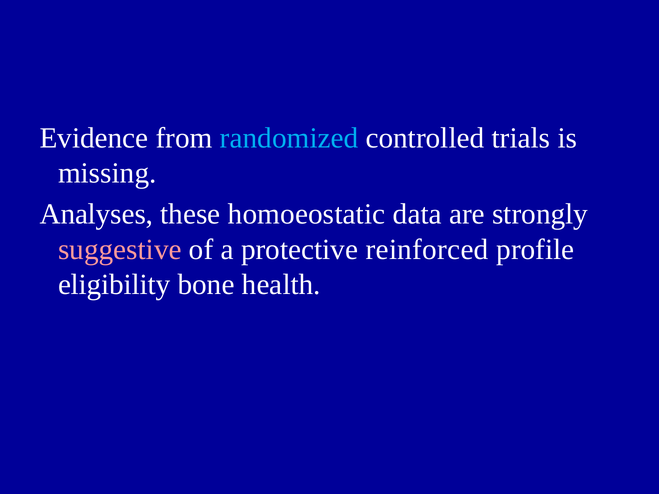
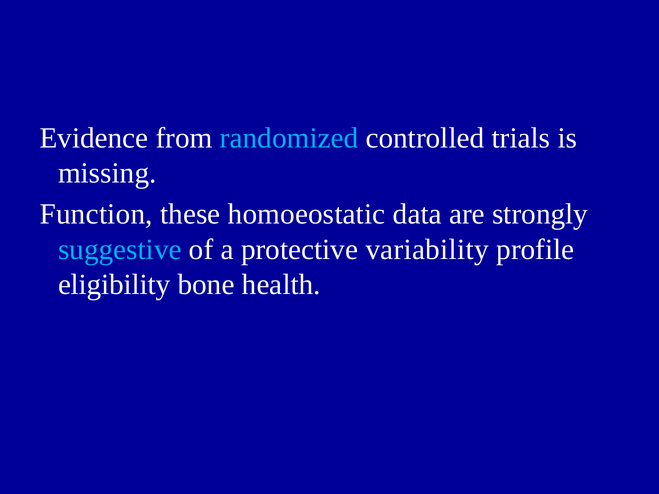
Analyses: Analyses -> Function
suggestive colour: pink -> light blue
reinforced: reinforced -> variability
